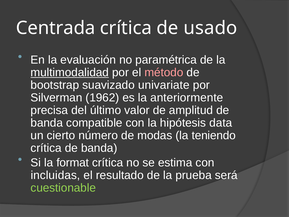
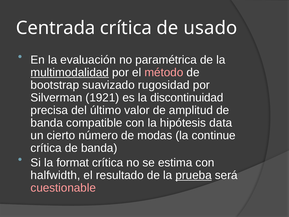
univariate: univariate -> rugosidad
1962: 1962 -> 1921
anteriormente: anteriormente -> discontinuidad
teniendo: teniendo -> continue
incluidas: incluidas -> halfwidth
prueba underline: none -> present
cuestionable colour: light green -> pink
